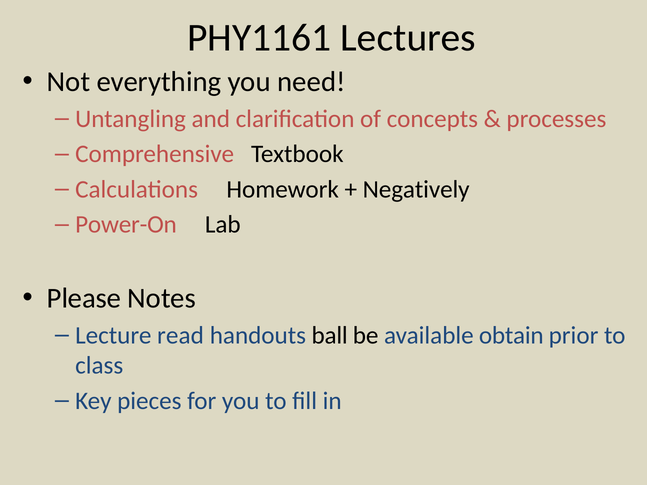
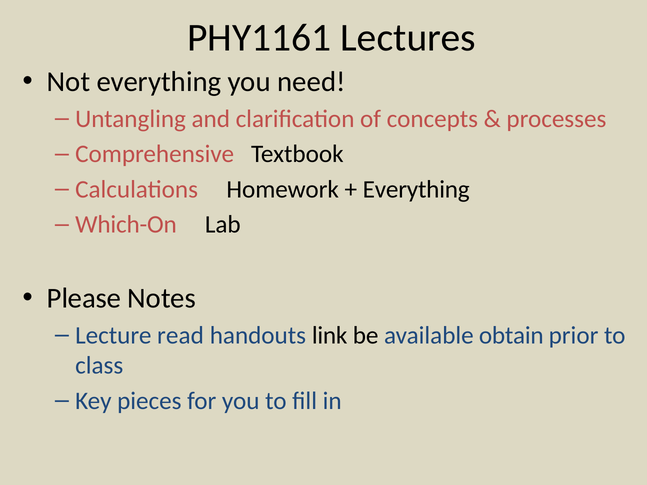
Negatively at (416, 189): Negatively -> Everything
Power-On: Power-On -> Which-On
ball: ball -> link
